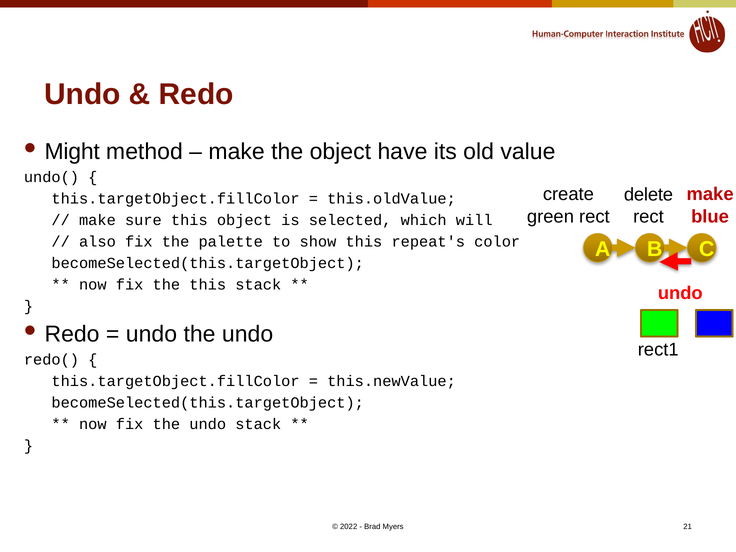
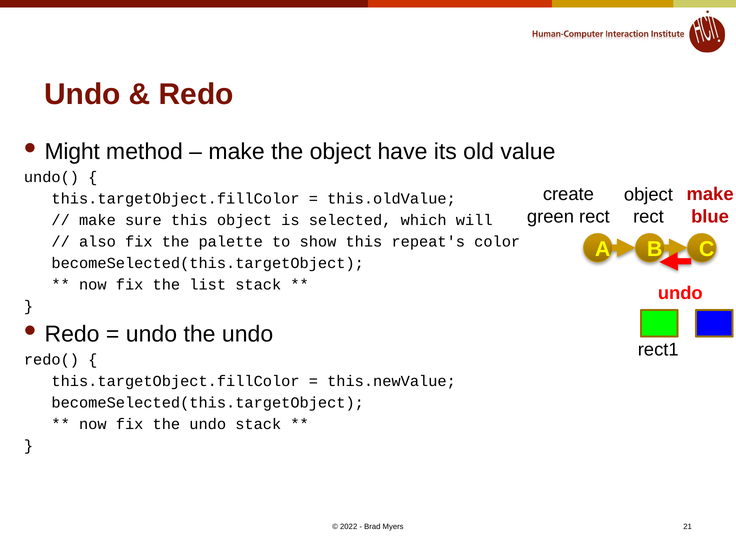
delete at (648, 195): delete -> object
the this: this -> list
